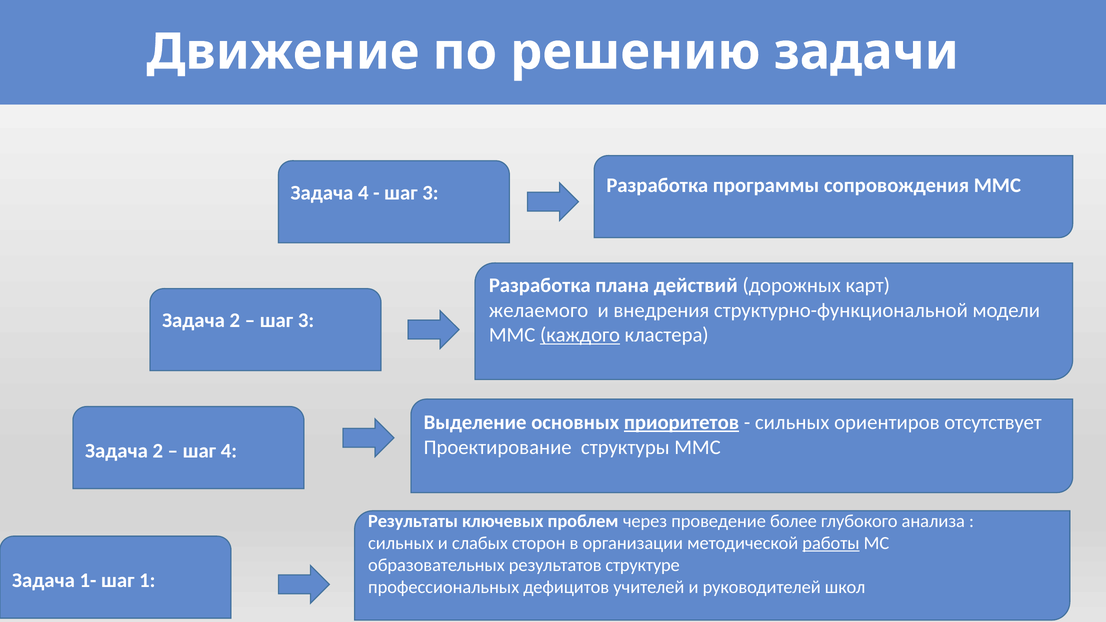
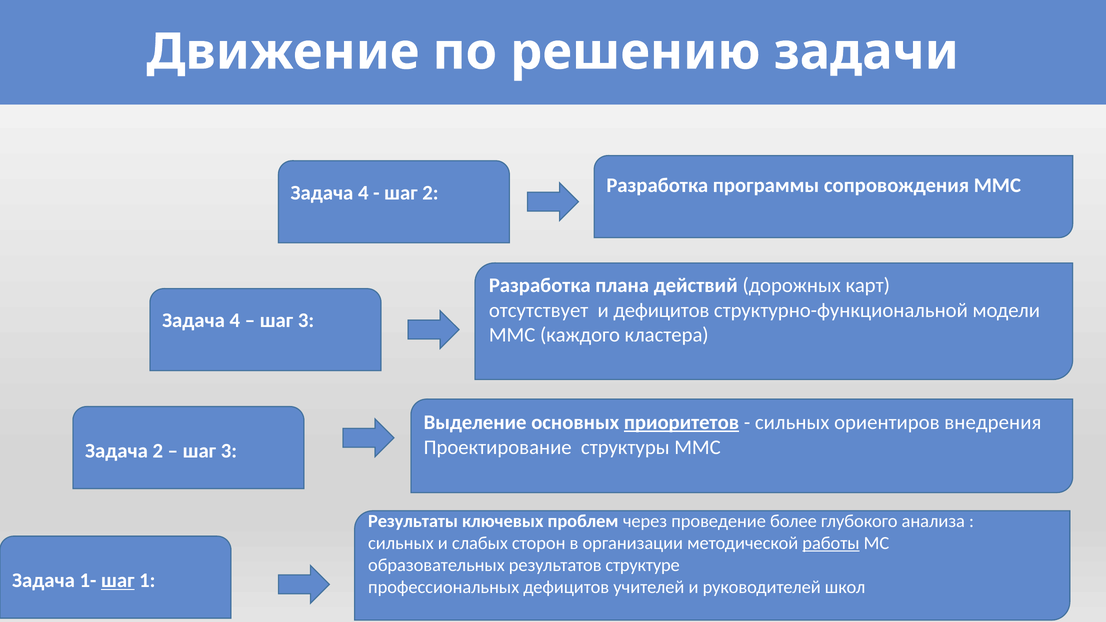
3 at (430, 193): 3 -> 2
желаемого: желаемого -> отсутствует
и внедрения: внедрения -> дефицитов
2 at (235, 321): 2 -> 4
каждого underline: present -> none
отсутствует: отсутствует -> внедрения
4 at (229, 451): 4 -> 3
шаг at (118, 581) underline: none -> present
